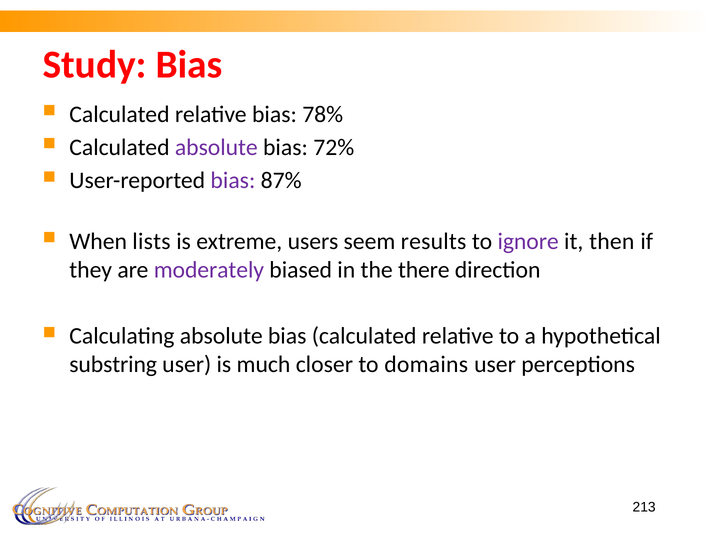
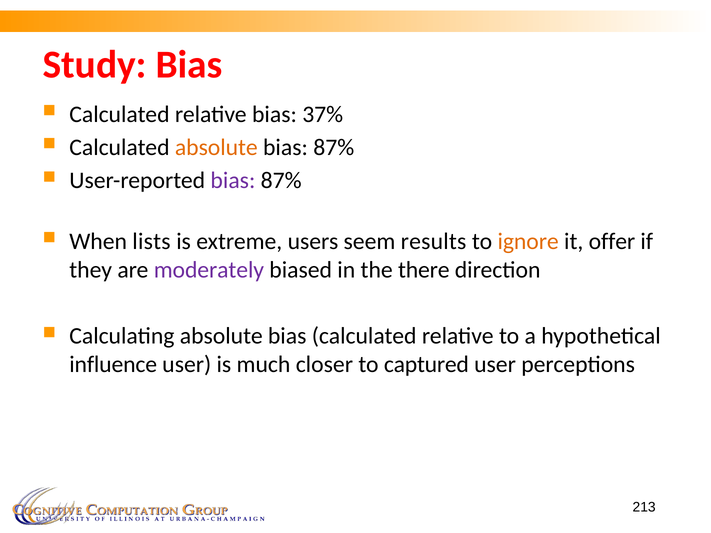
78%: 78% -> 37%
absolute at (216, 147) colour: purple -> orange
72% at (334, 147): 72% -> 87%
ignore colour: purple -> orange
then: then -> offer
substring: substring -> influence
domains: domains -> captured
